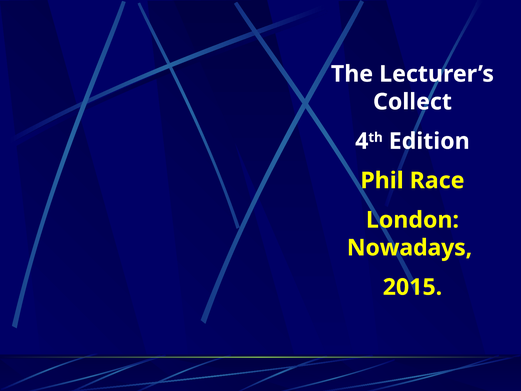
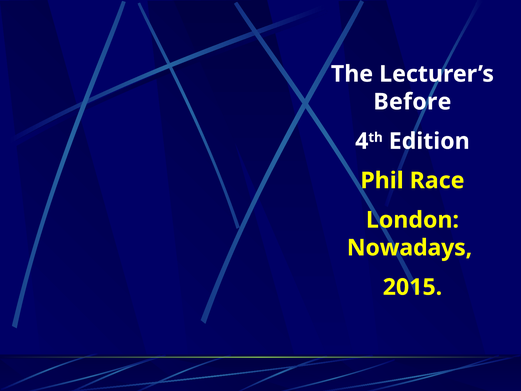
Collect: Collect -> Before
